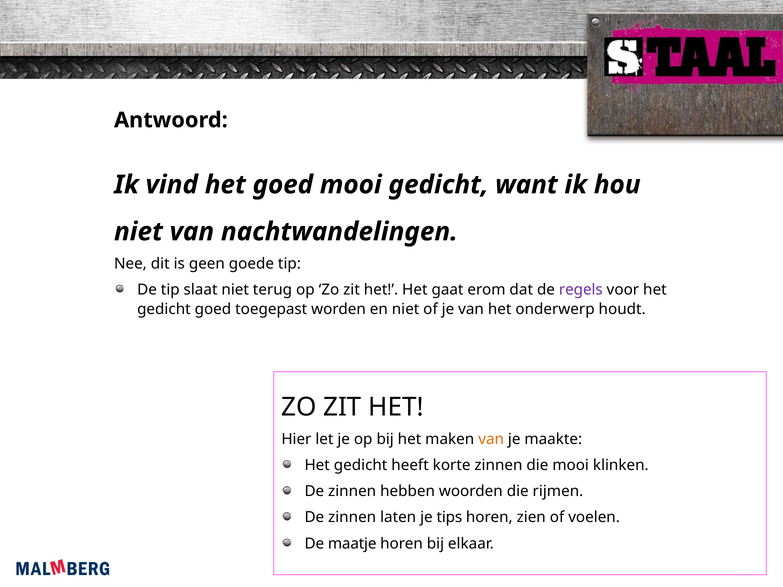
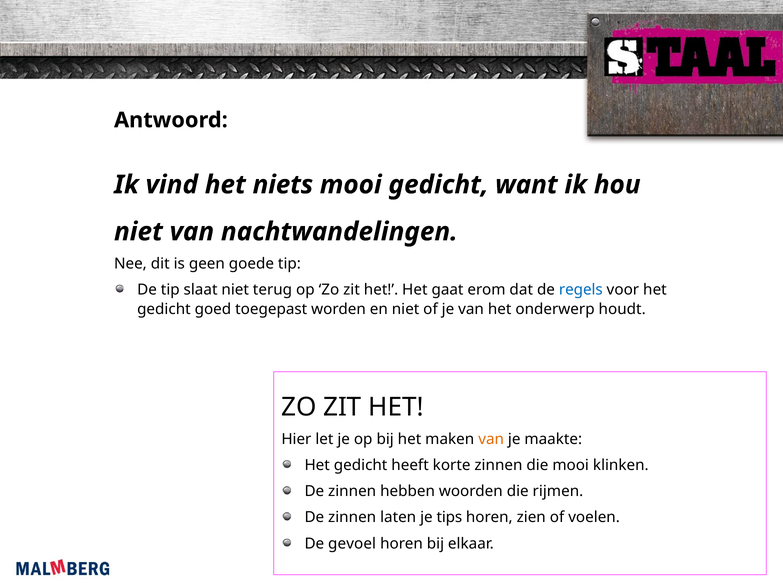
het goed: goed -> niets
regels colour: purple -> blue
maatje: maatje -> gevoel
